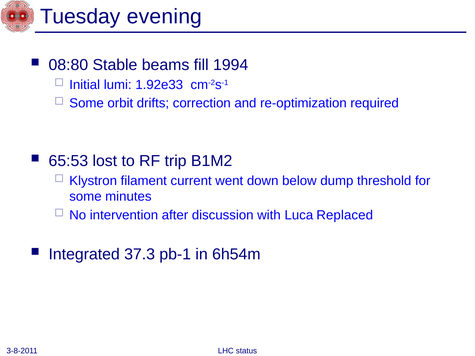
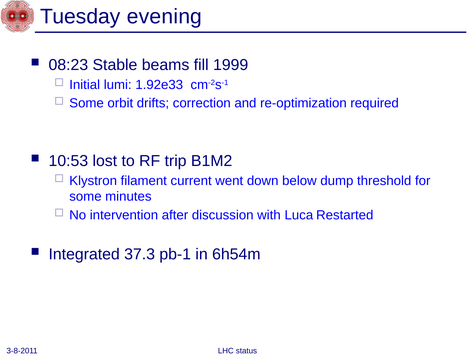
08:80: 08:80 -> 08:23
1994: 1994 -> 1999
65:53: 65:53 -> 10:53
Replaced: Replaced -> Restarted
